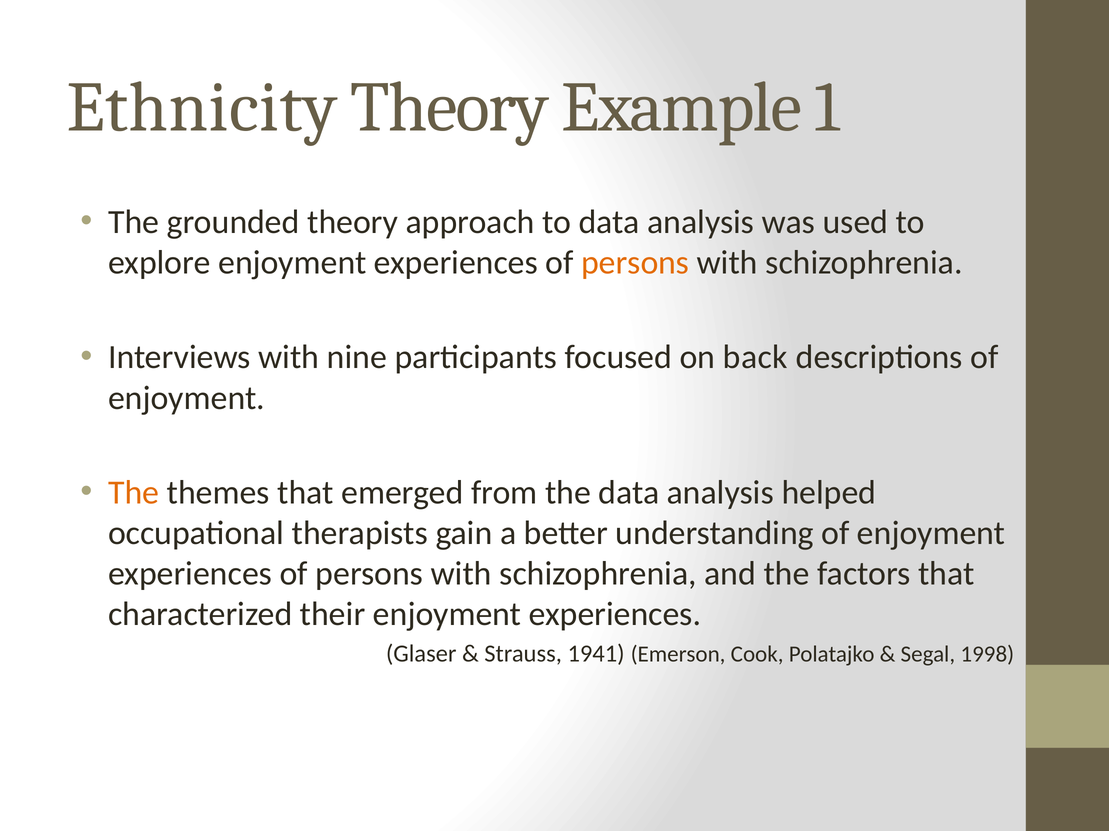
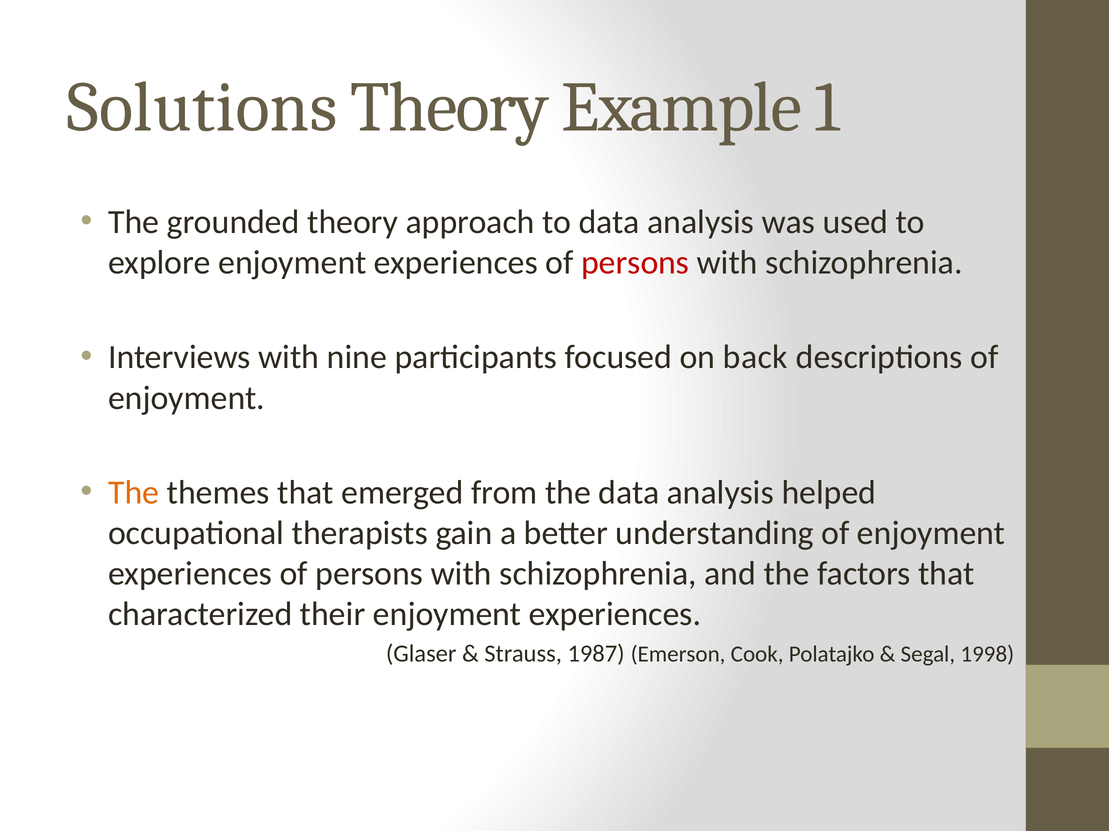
Ethnicity: Ethnicity -> Solutions
persons at (635, 263) colour: orange -> red
1941: 1941 -> 1987
